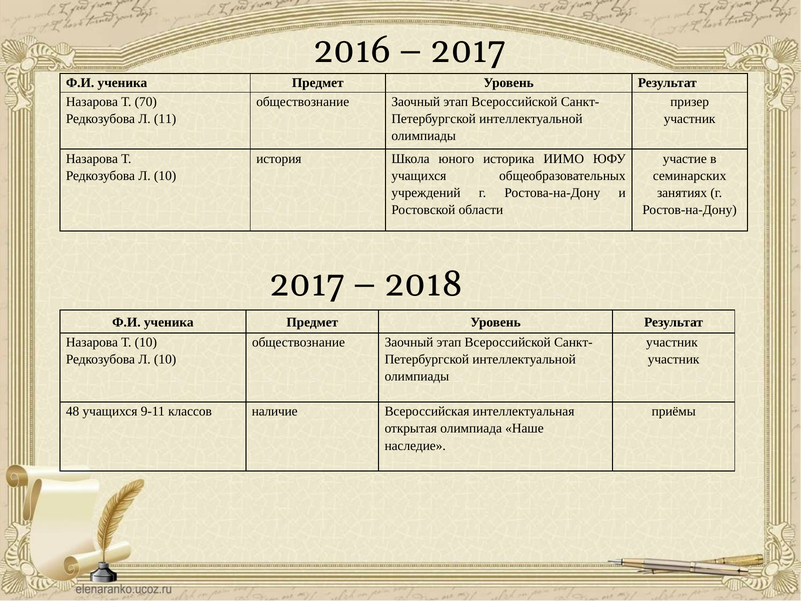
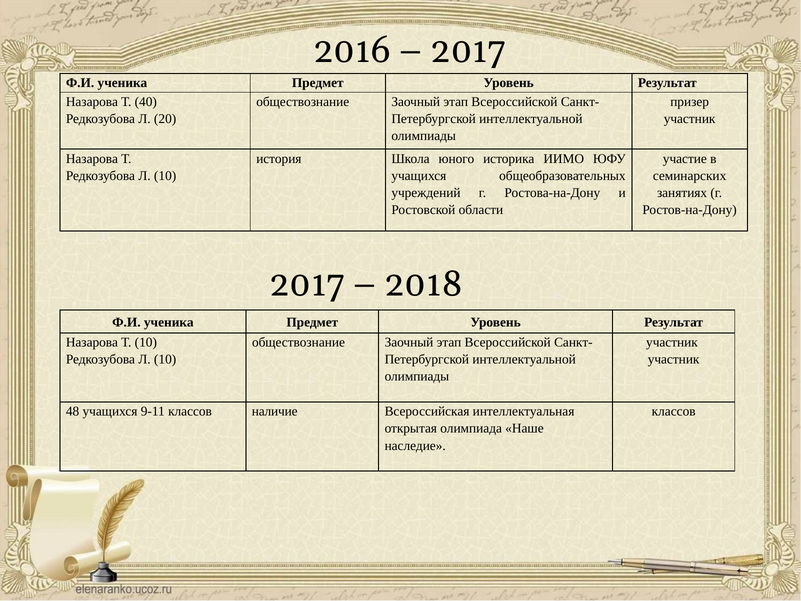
70: 70 -> 40
11: 11 -> 20
приёмы at (674, 411): приёмы -> классов
